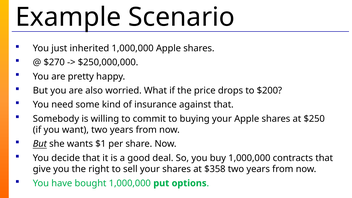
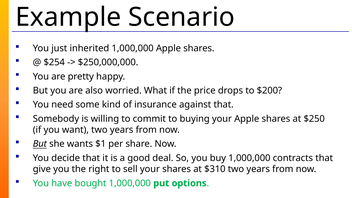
$270: $270 -> $254
$358: $358 -> $310
